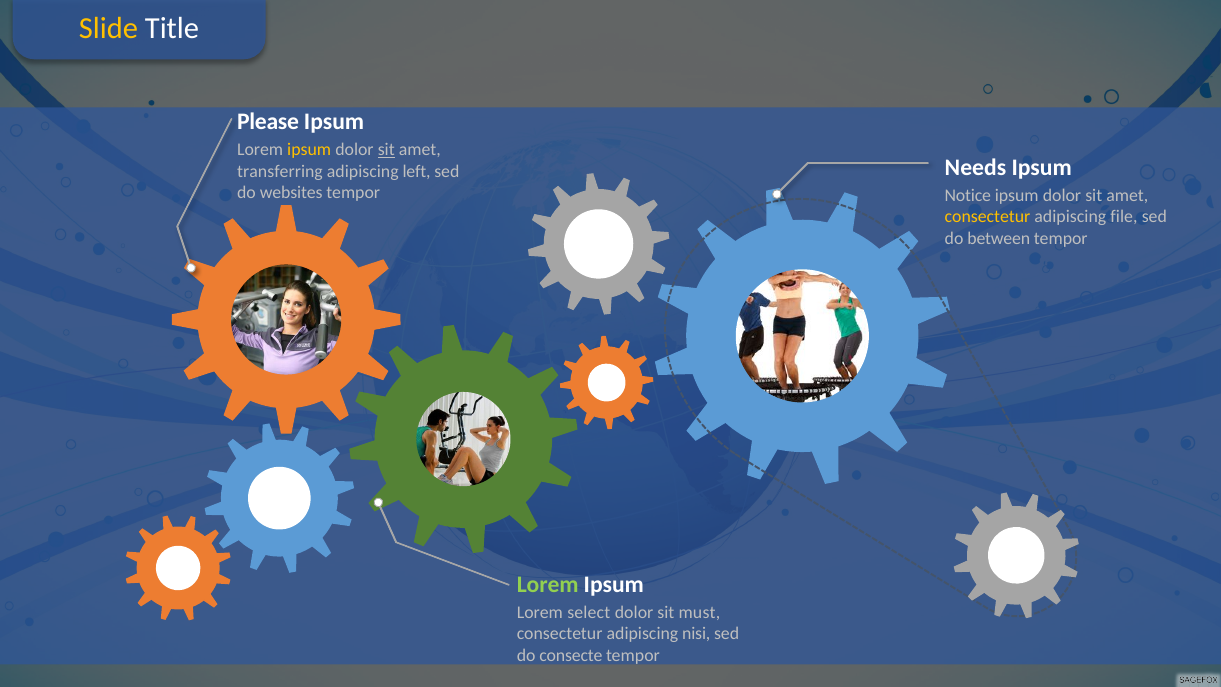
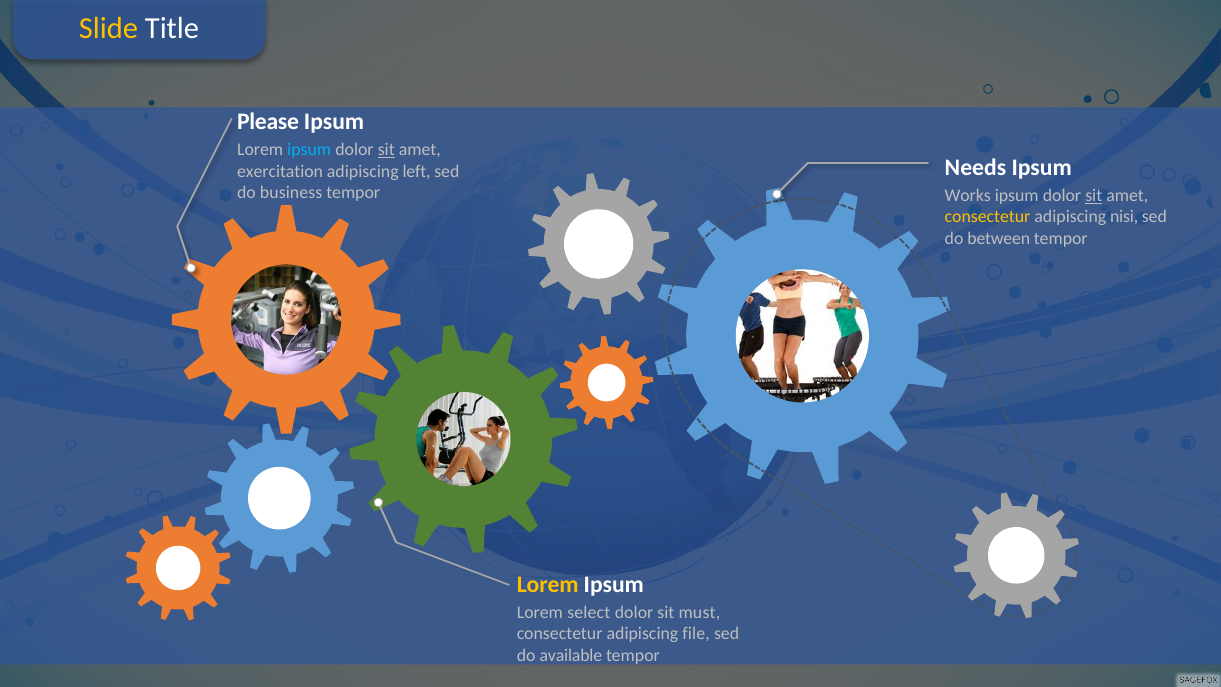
ipsum at (309, 150) colour: yellow -> light blue
transferring: transferring -> exercitation
websites: websites -> business
Notice: Notice -> Works
sit at (1094, 195) underline: none -> present
file: file -> nisi
Lorem at (548, 584) colour: light green -> yellow
nisi: nisi -> file
consecte: consecte -> available
